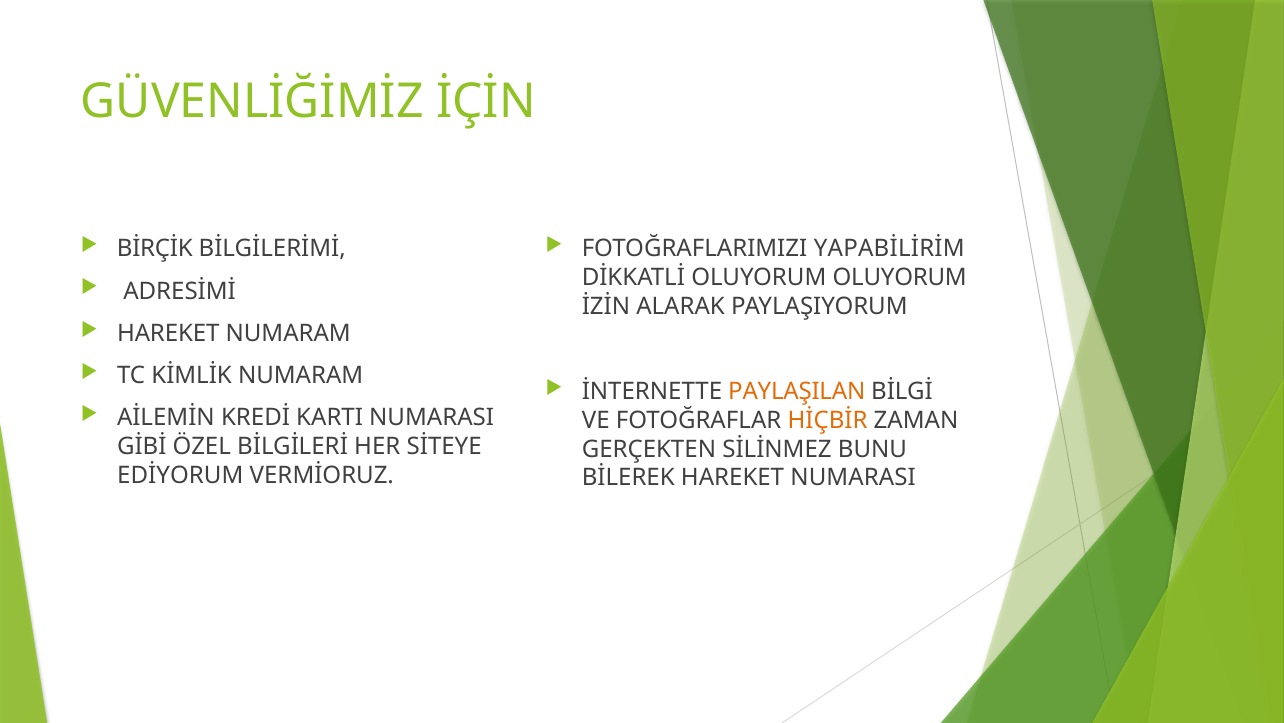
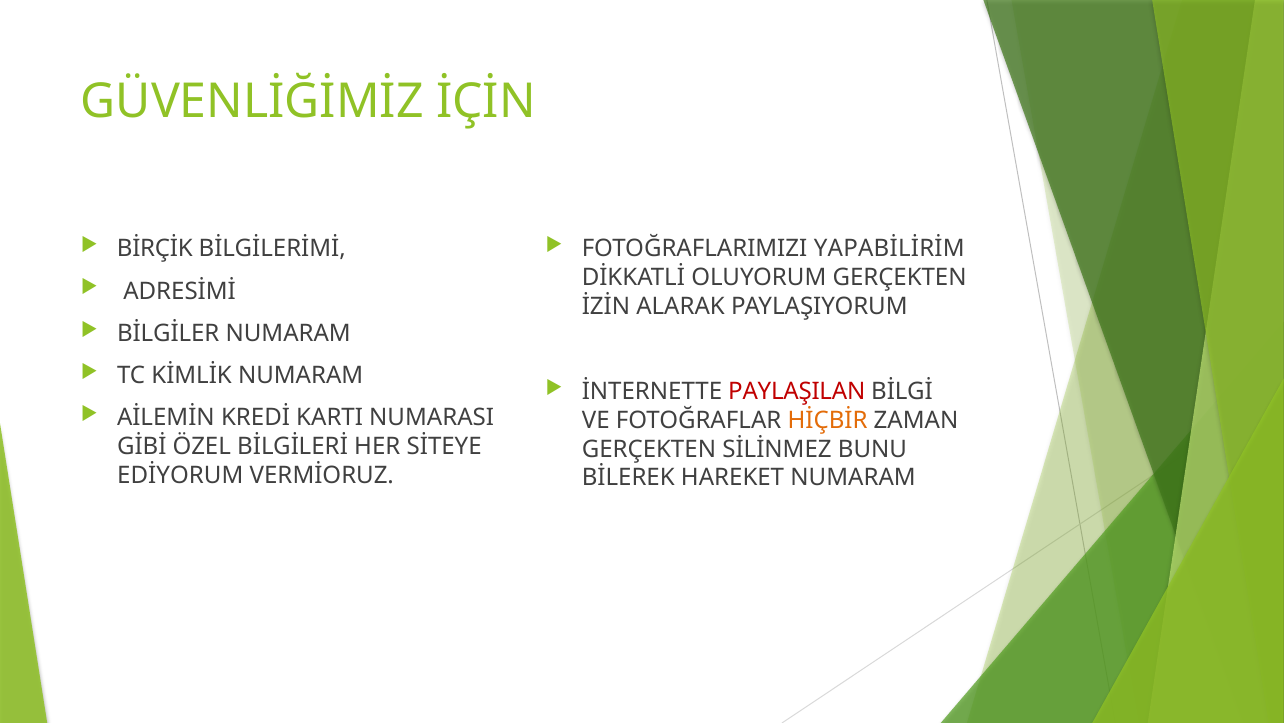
OLUYORUM OLUYORUM: OLUYORUM -> GERÇEKTEN
HAREKET at (168, 333): HAREKET -> BİLGİLER
PAYLAŞILAN colour: orange -> red
HAREKET NUMARASI: NUMARASI -> NUMARAM
